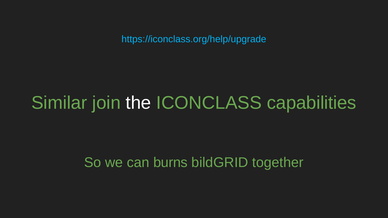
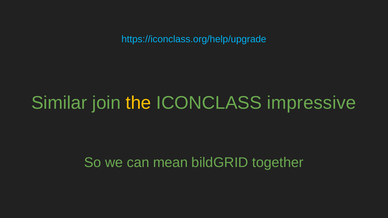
the colour: white -> yellow
capabilities: capabilities -> impressive
burns: burns -> mean
